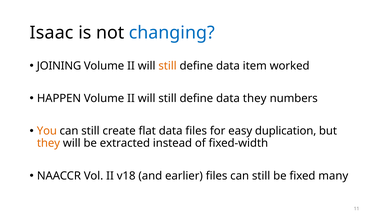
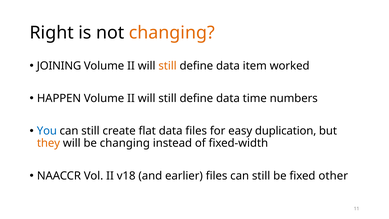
Isaac: Isaac -> Right
changing at (172, 33) colour: blue -> orange
data they: they -> time
You colour: orange -> blue
be extracted: extracted -> changing
many: many -> other
